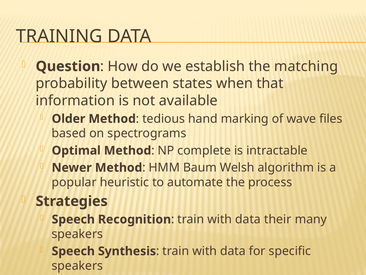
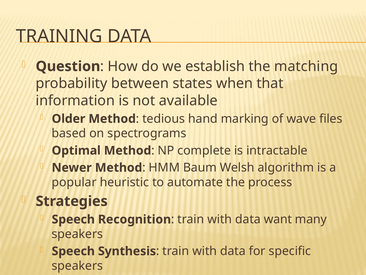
their: their -> want
